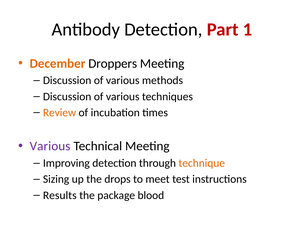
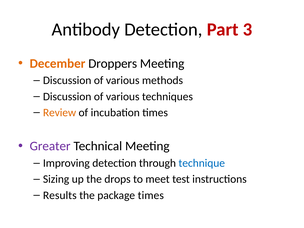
1: 1 -> 3
Various at (50, 146): Various -> Greater
technique colour: orange -> blue
package blood: blood -> times
